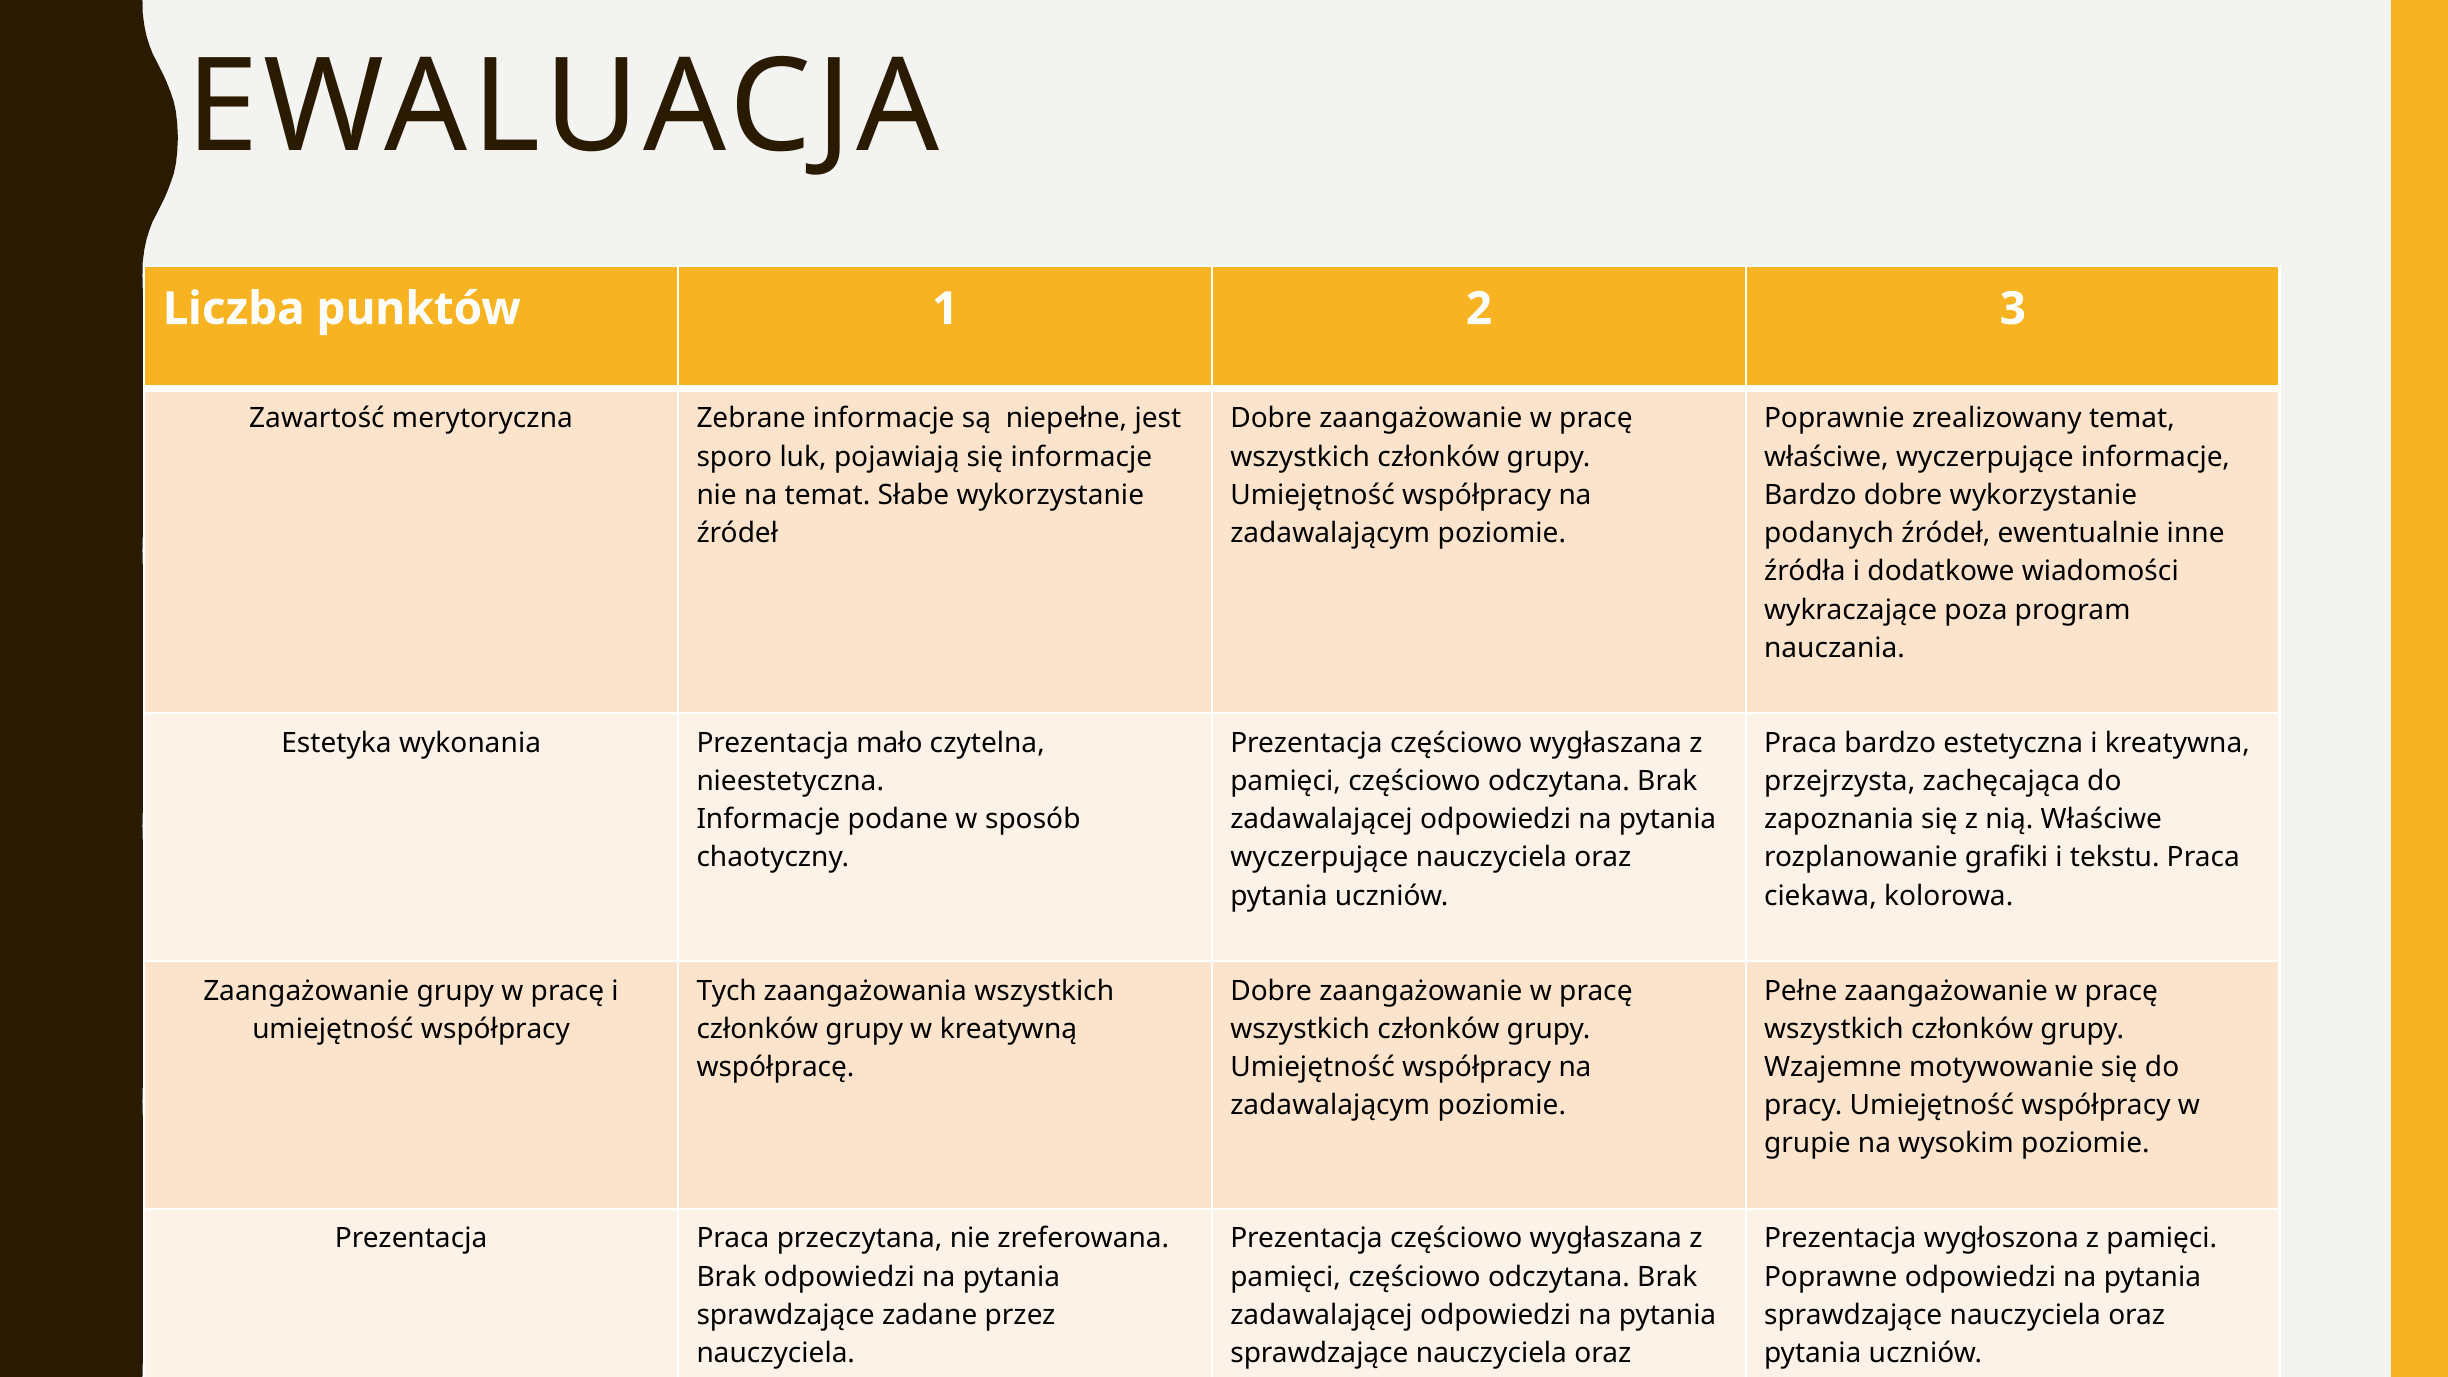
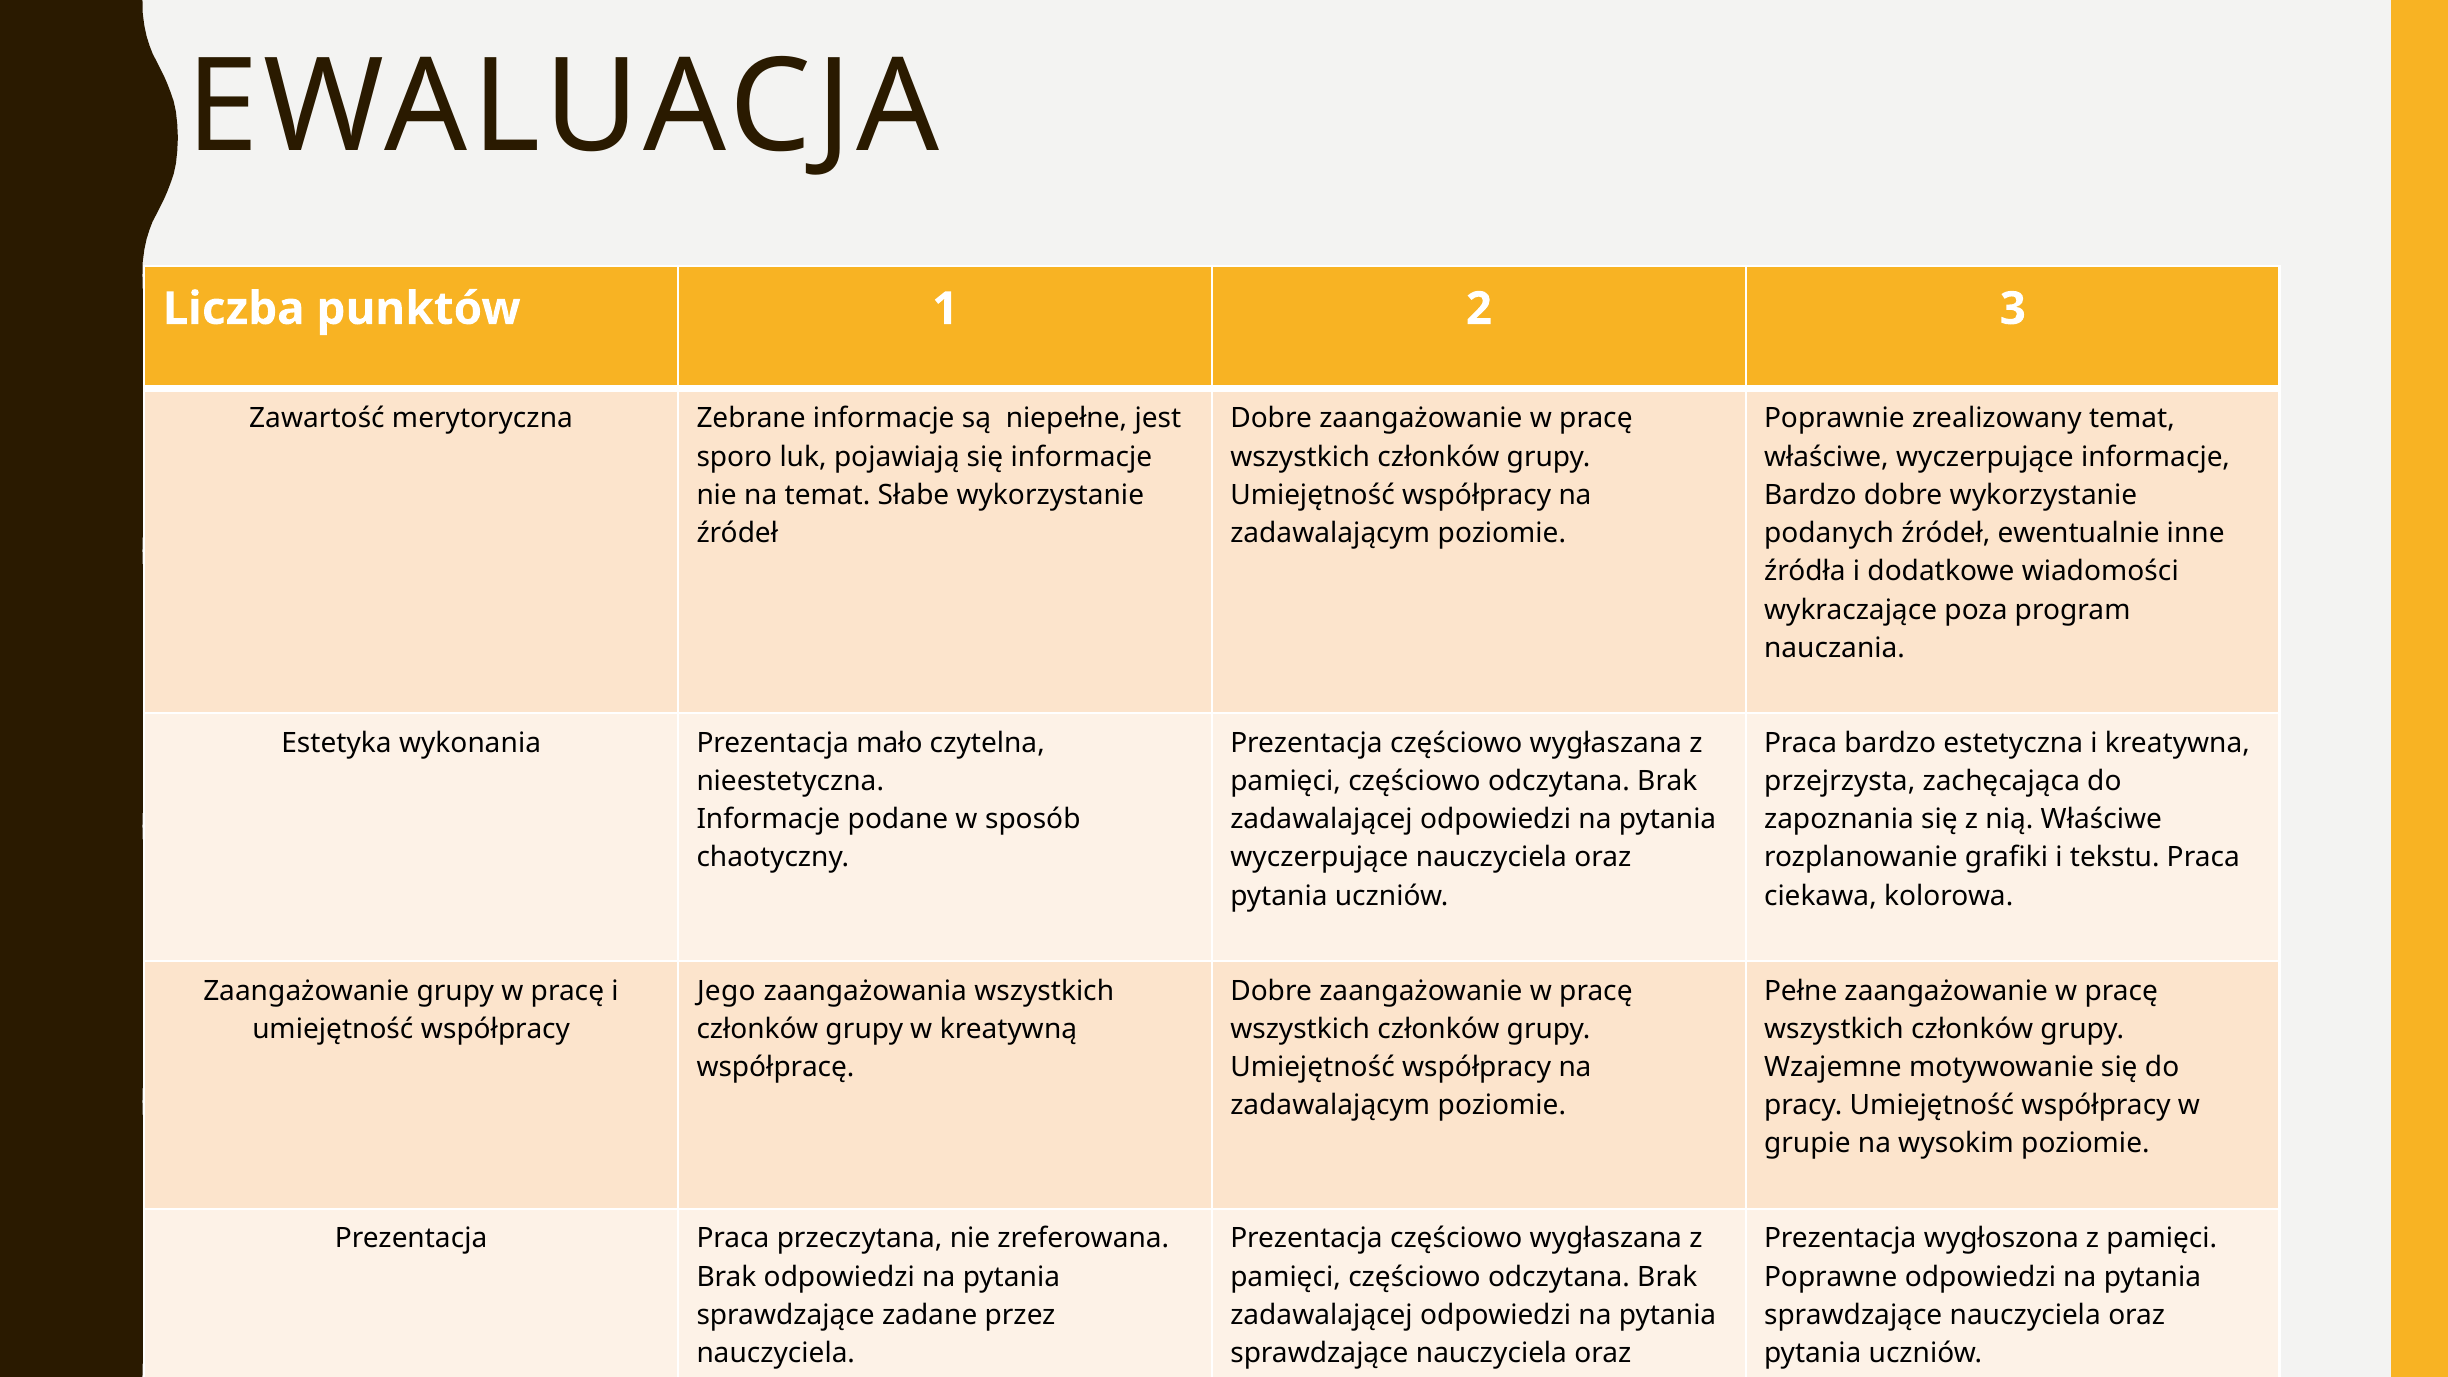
Tych: Tych -> Jego
